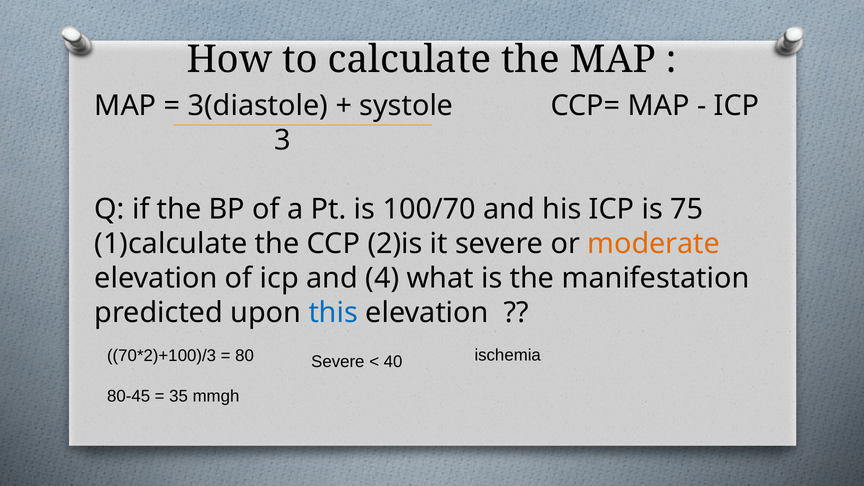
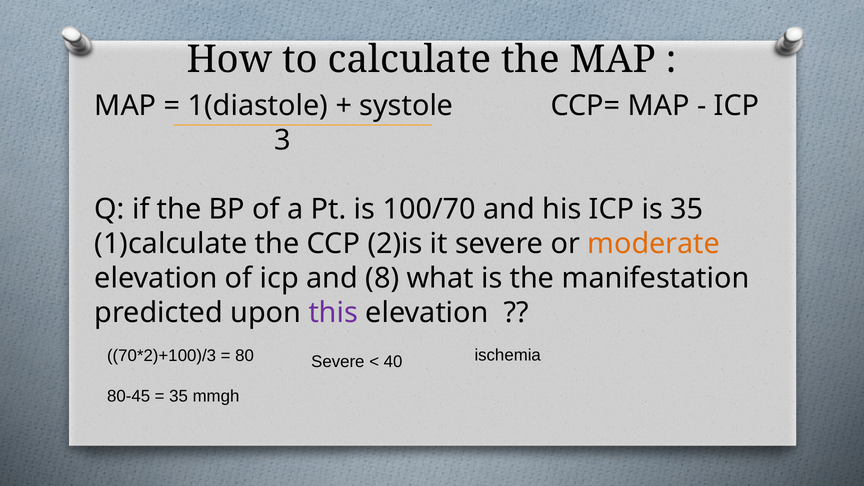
3(diastole: 3(diastole -> 1(diastole
is 75: 75 -> 35
4: 4 -> 8
this colour: blue -> purple
